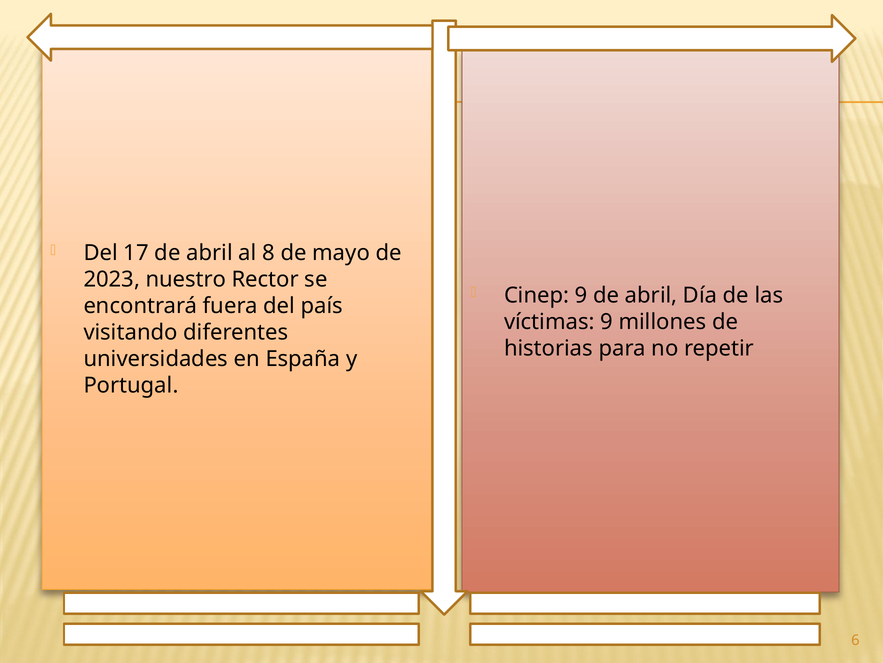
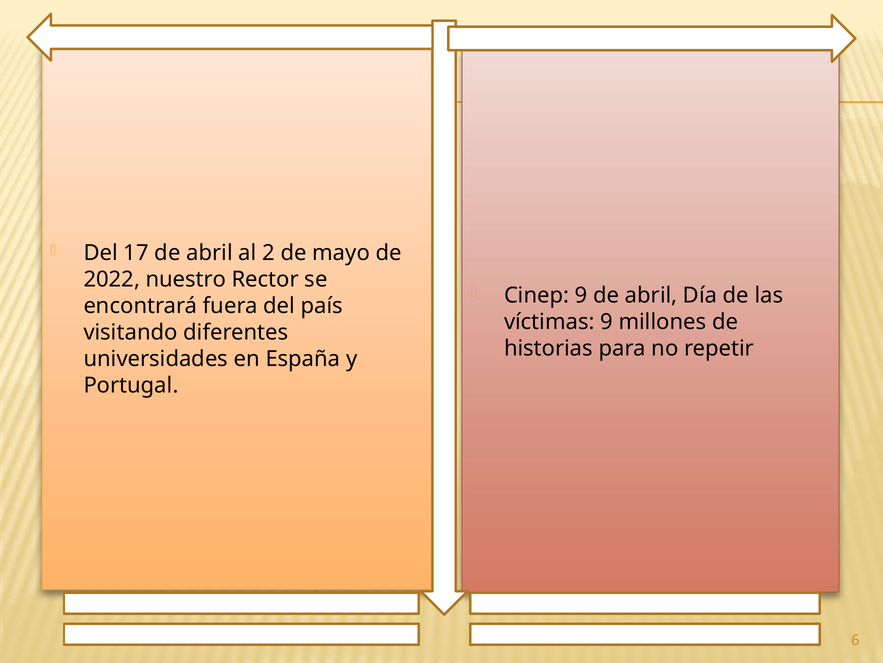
8: 8 -> 2
2023: 2023 -> 2022
